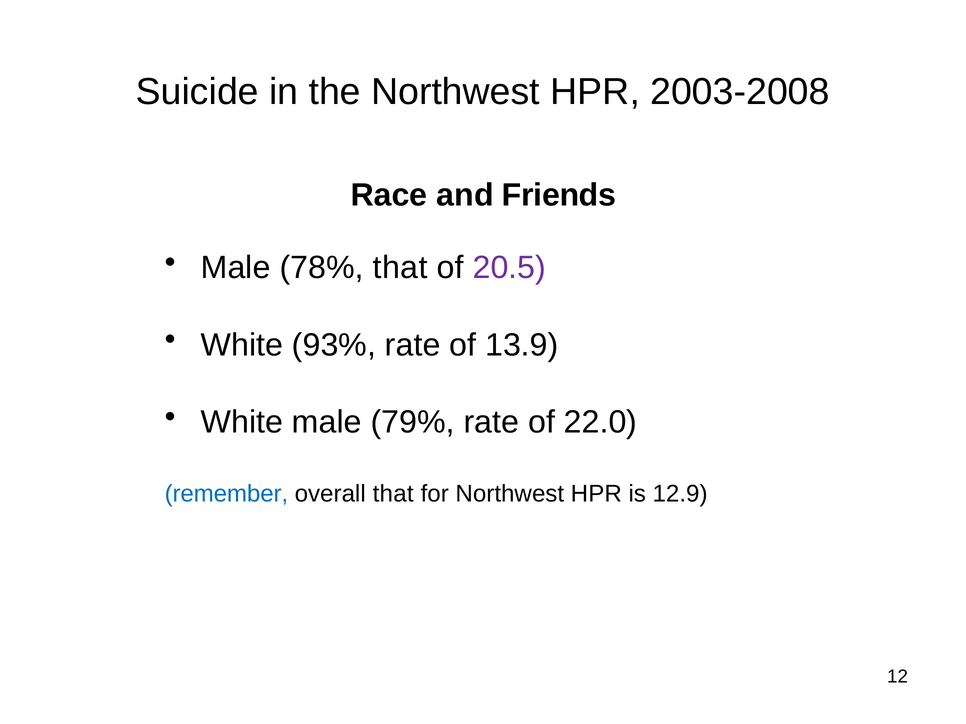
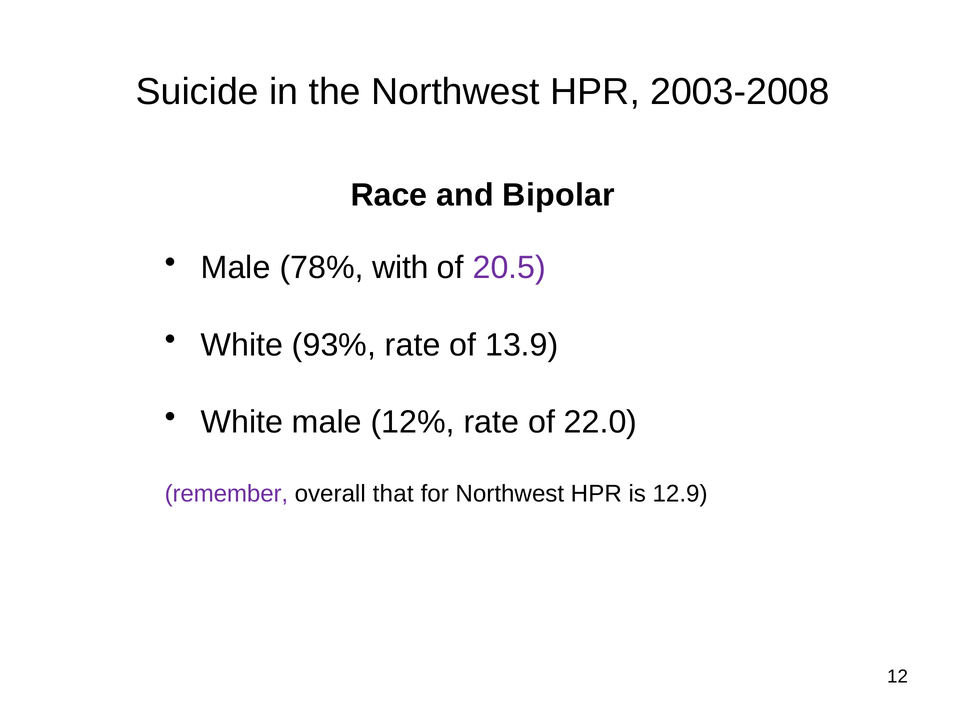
Friends: Friends -> Bipolar
78% that: that -> with
79%: 79% -> 12%
remember colour: blue -> purple
